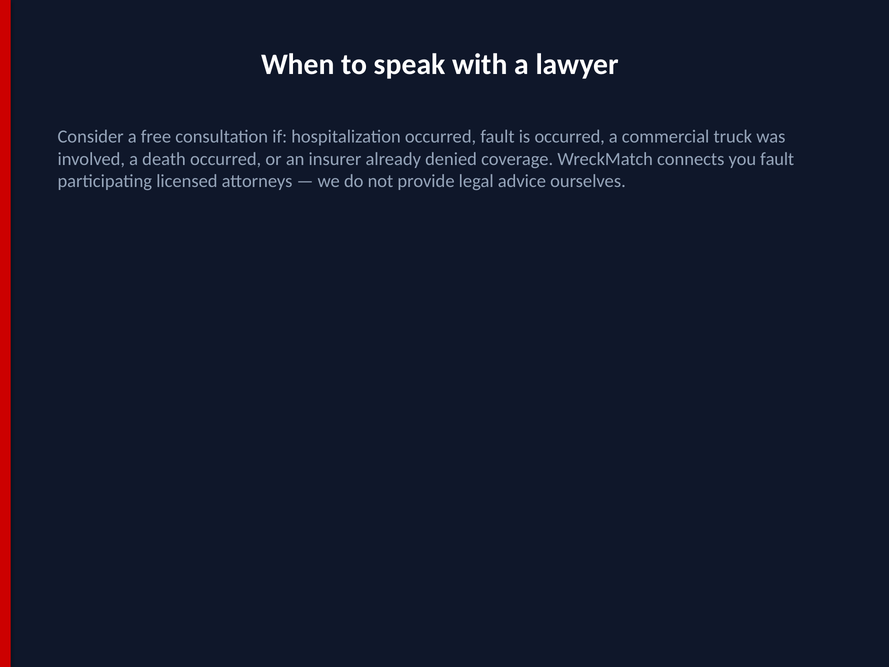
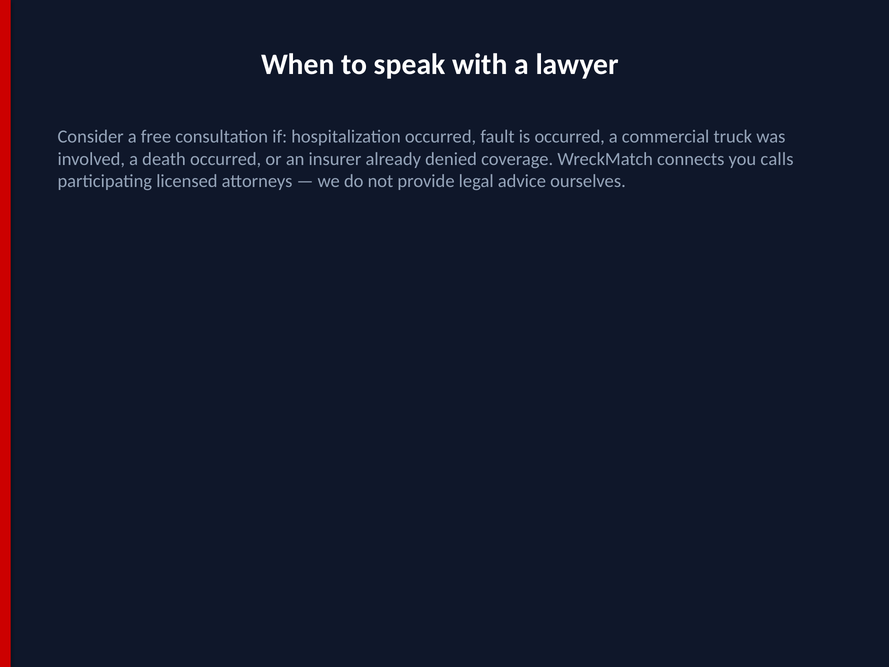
you fault: fault -> calls
